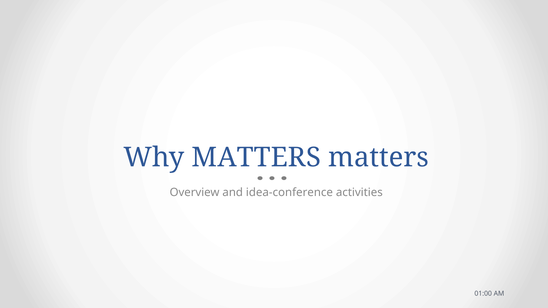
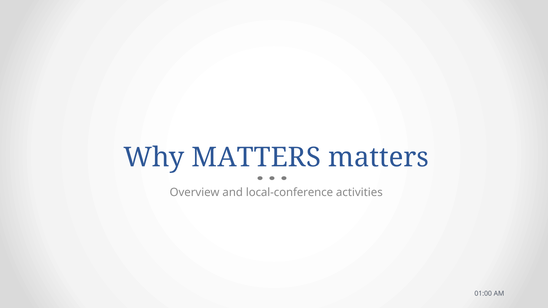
idea-conference: idea-conference -> local-conference
